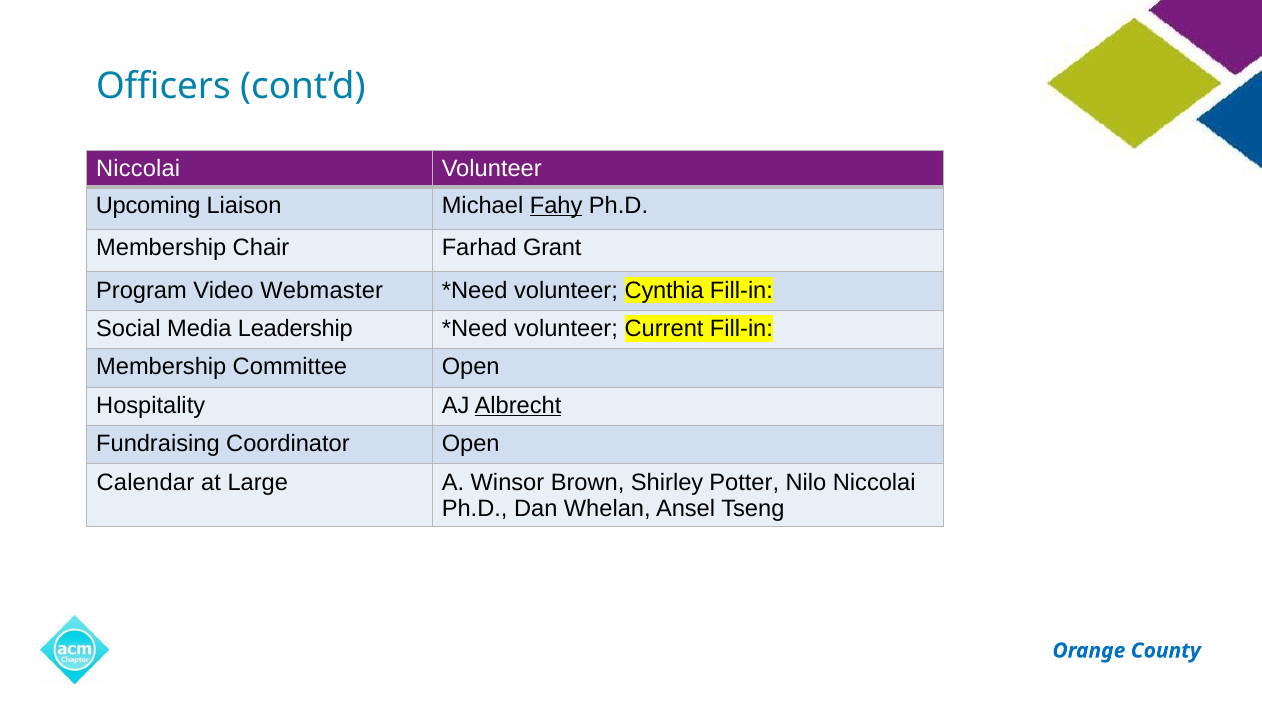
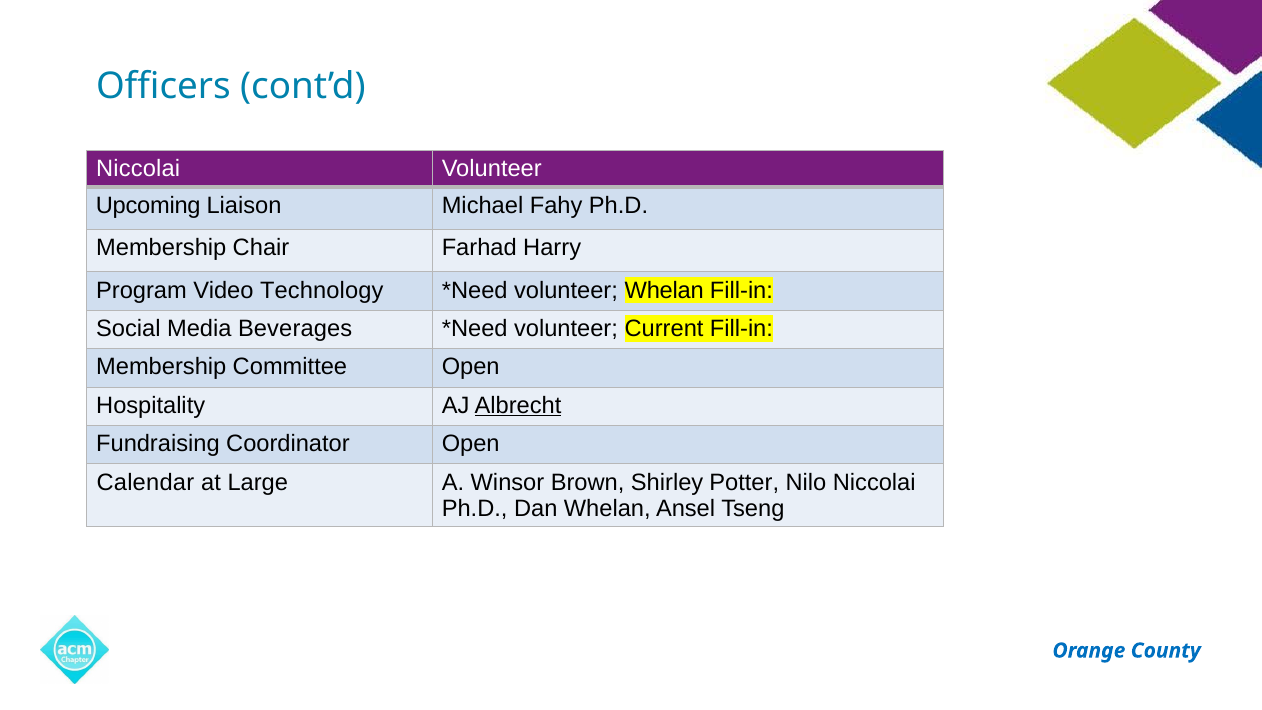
Fahy underline: present -> none
Grant: Grant -> Harry
Webmaster: Webmaster -> Technology
volunteer Cynthia: Cynthia -> Whelan
Leadership: Leadership -> Beverages
